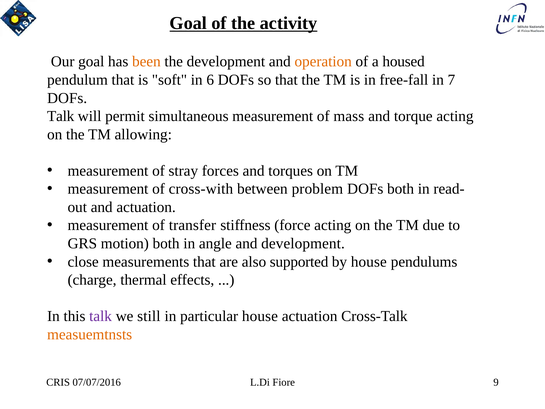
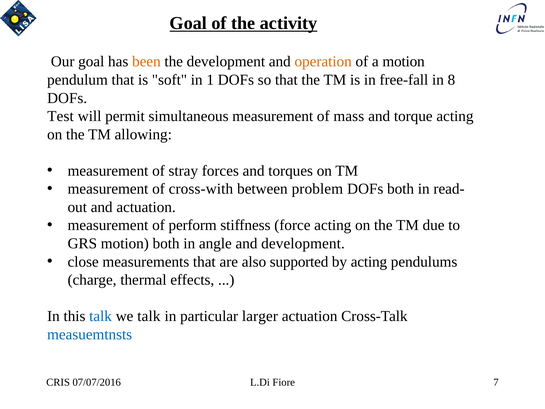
a housed: housed -> motion
6: 6 -> 1
7: 7 -> 8
Talk at (61, 116): Talk -> Test
transfer: transfer -> perform
by house: house -> acting
talk at (101, 316) colour: purple -> blue
we still: still -> talk
particular house: house -> larger
measuemtnsts colour: orange -> blue
9: 9 -> 7
